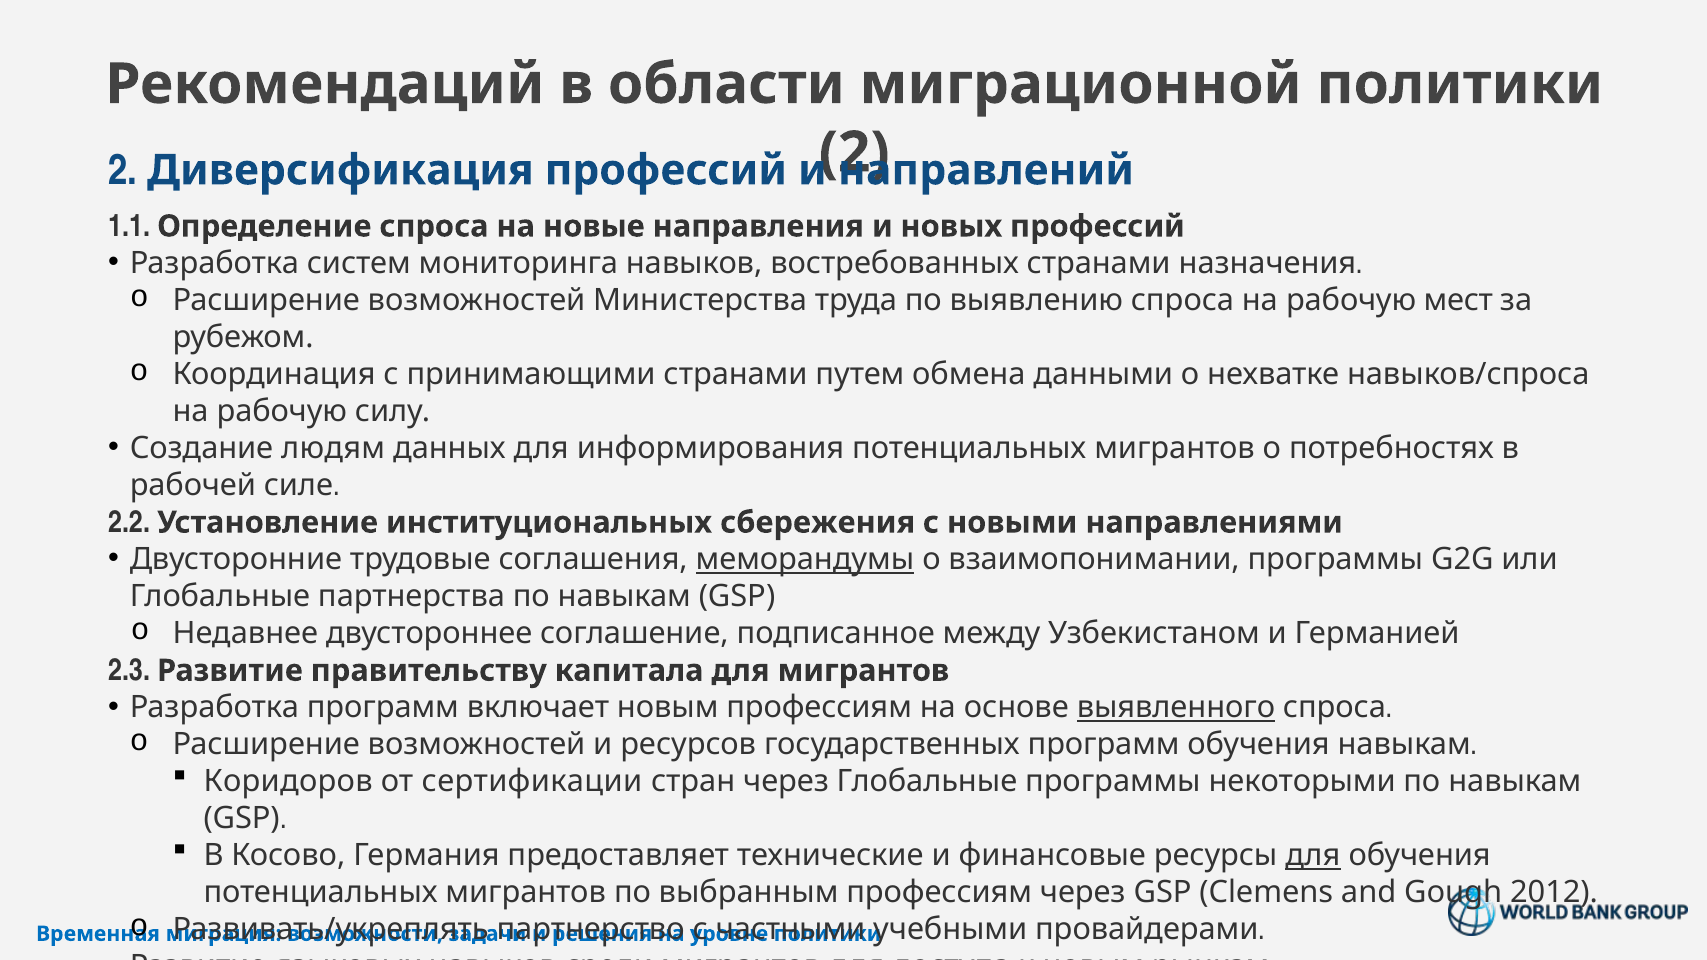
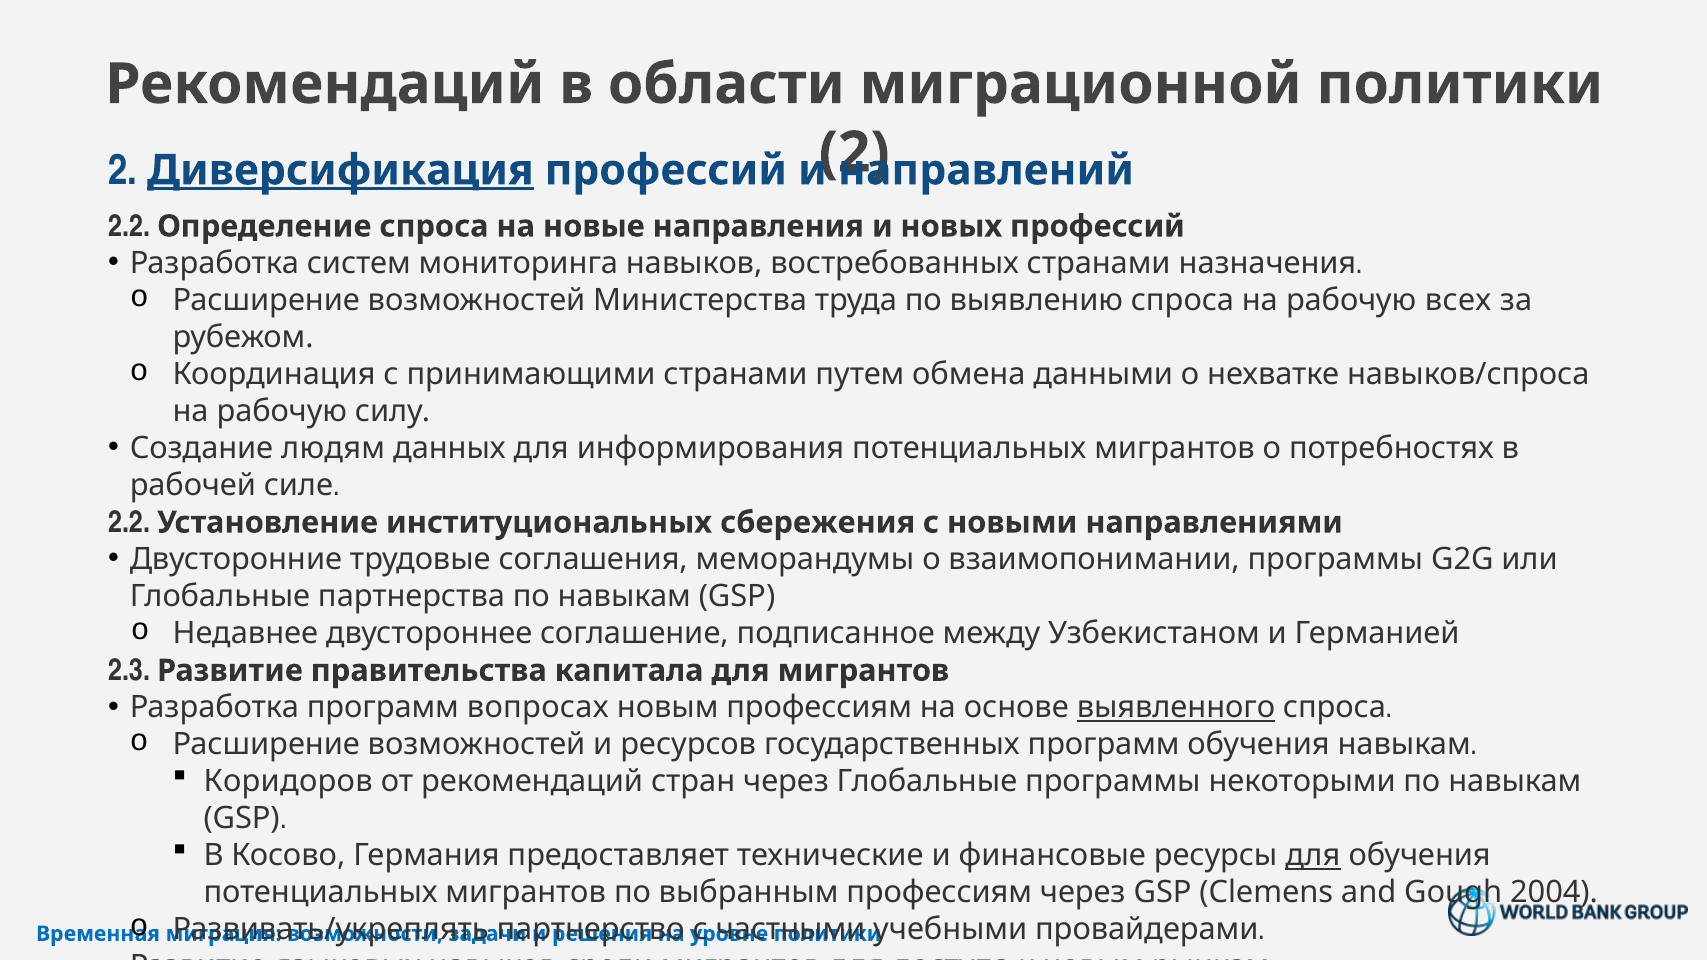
Диверсификация underline: none -> present
1.1 at (129, 226): 1.1 -> 2.2
мест: мест -> всех
меморандумы underline: present -> none
правительству: правительству -> правительства
включает: включает -> вопросах
от сертификации: сертификации -> рекомендаций
2012: 2012 -> 2004
